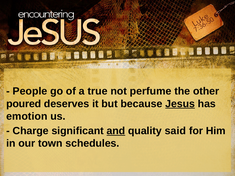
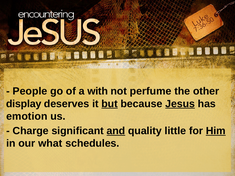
true: true -> with
poured: poured -> display
but underline: none -> present
said: said -> little
Him underline: none -> present
town: town -> what
